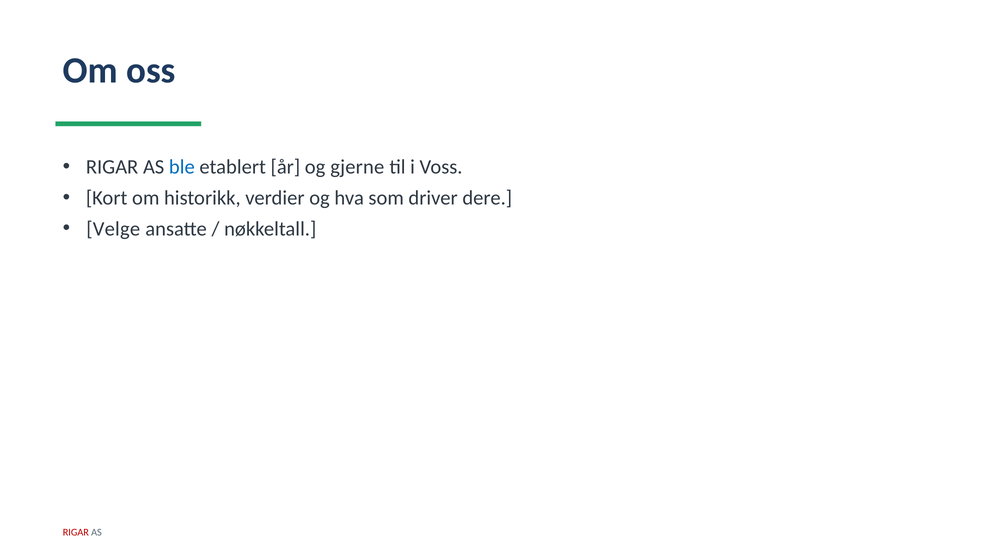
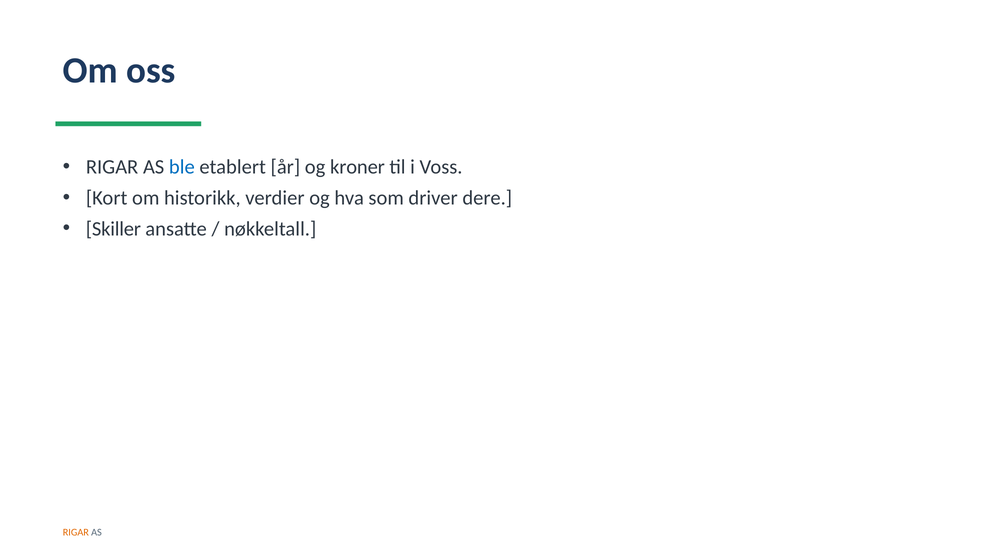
gjerne: gjerne -> kroner
Velge: Velge -> Skiller
RIGAR at (76, 533) colour: red -> orange
